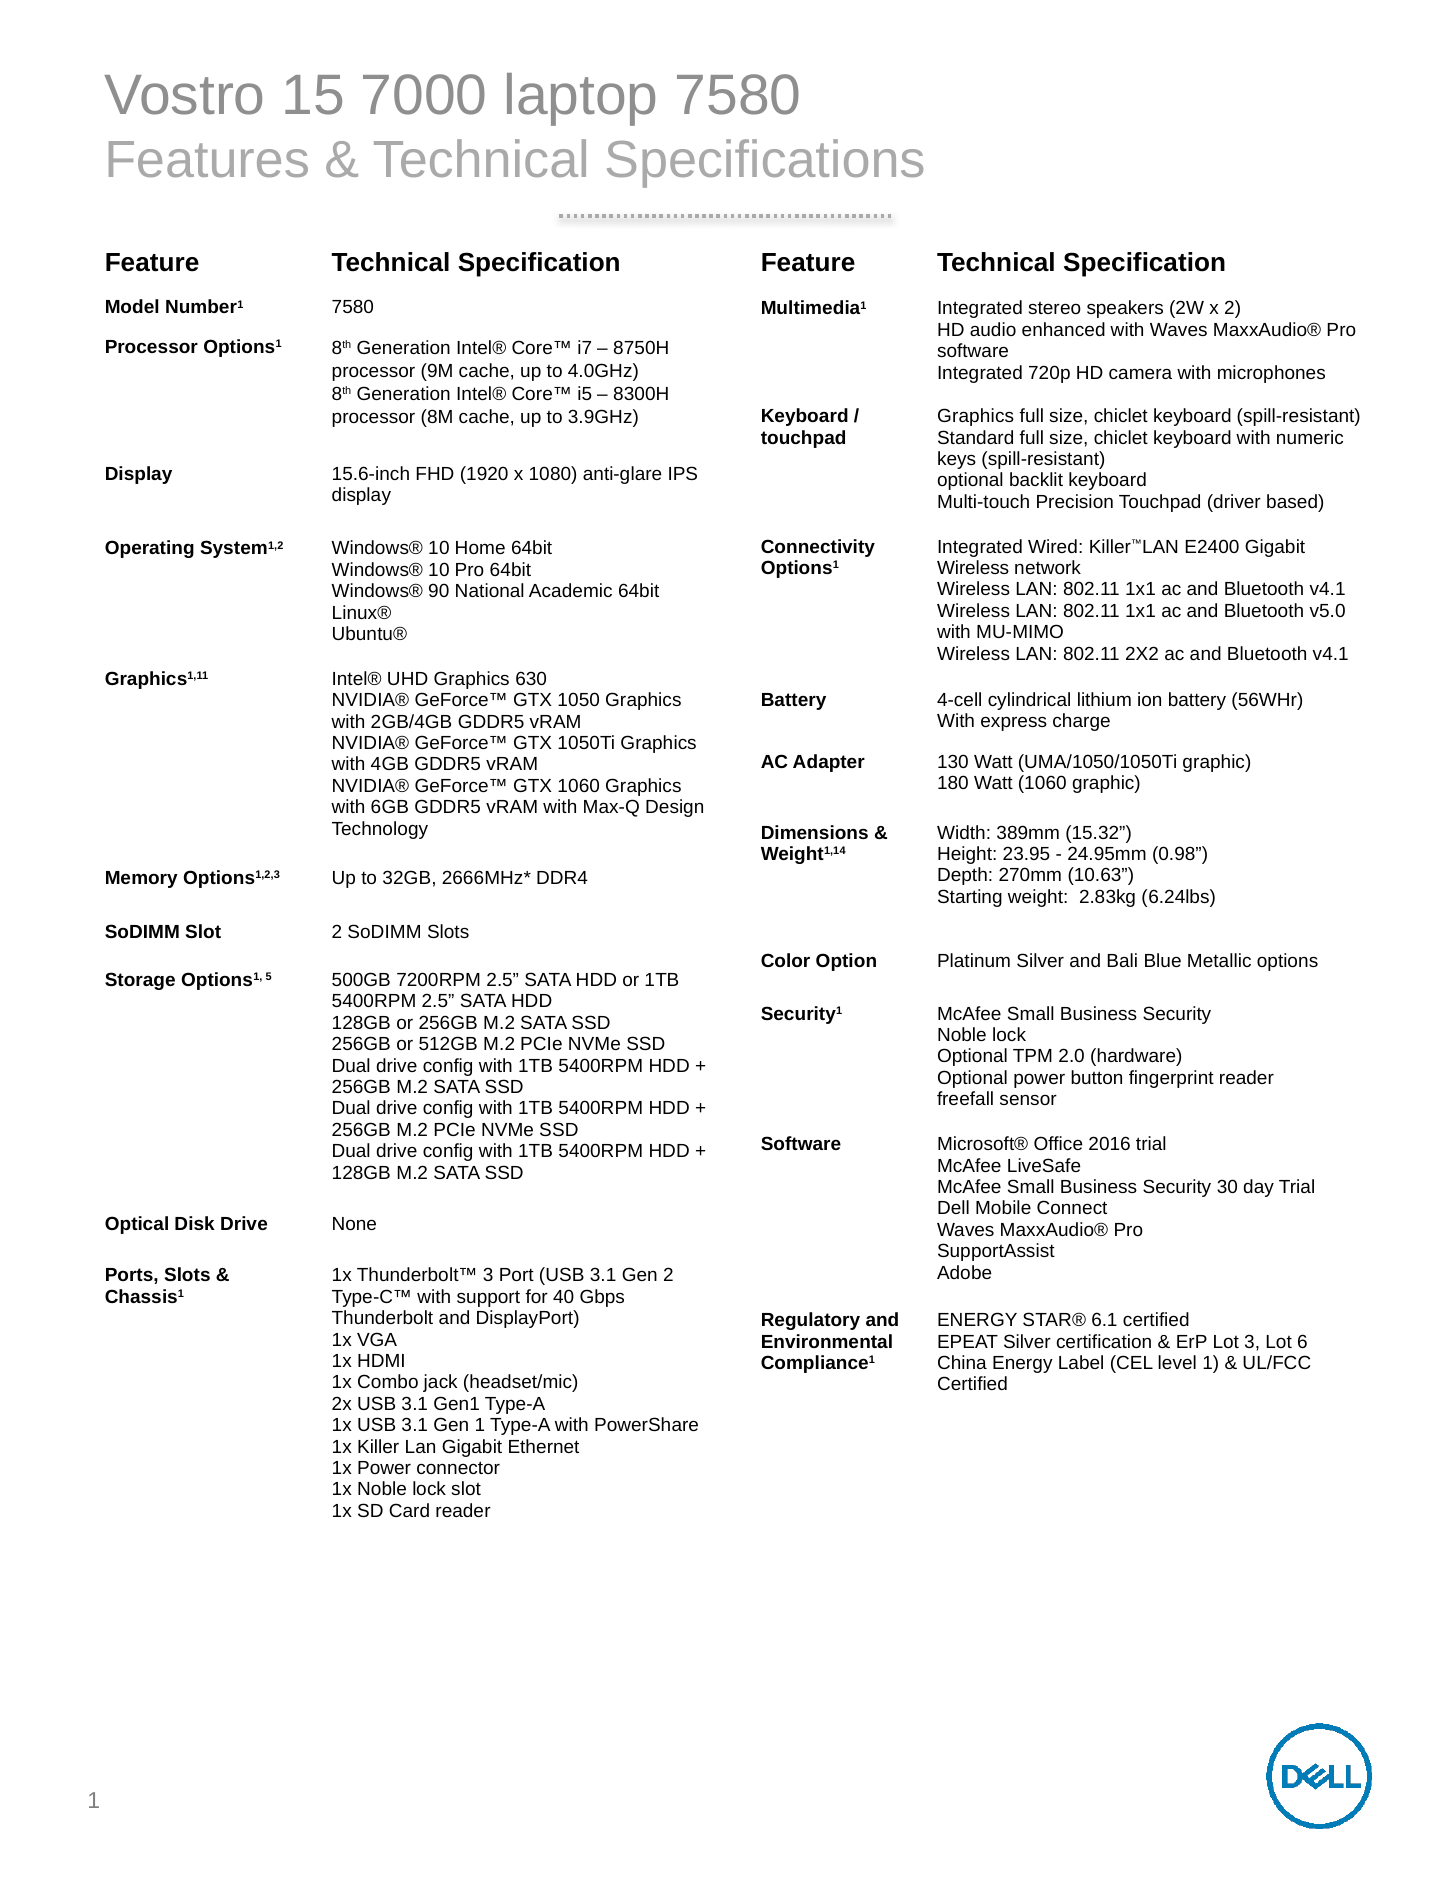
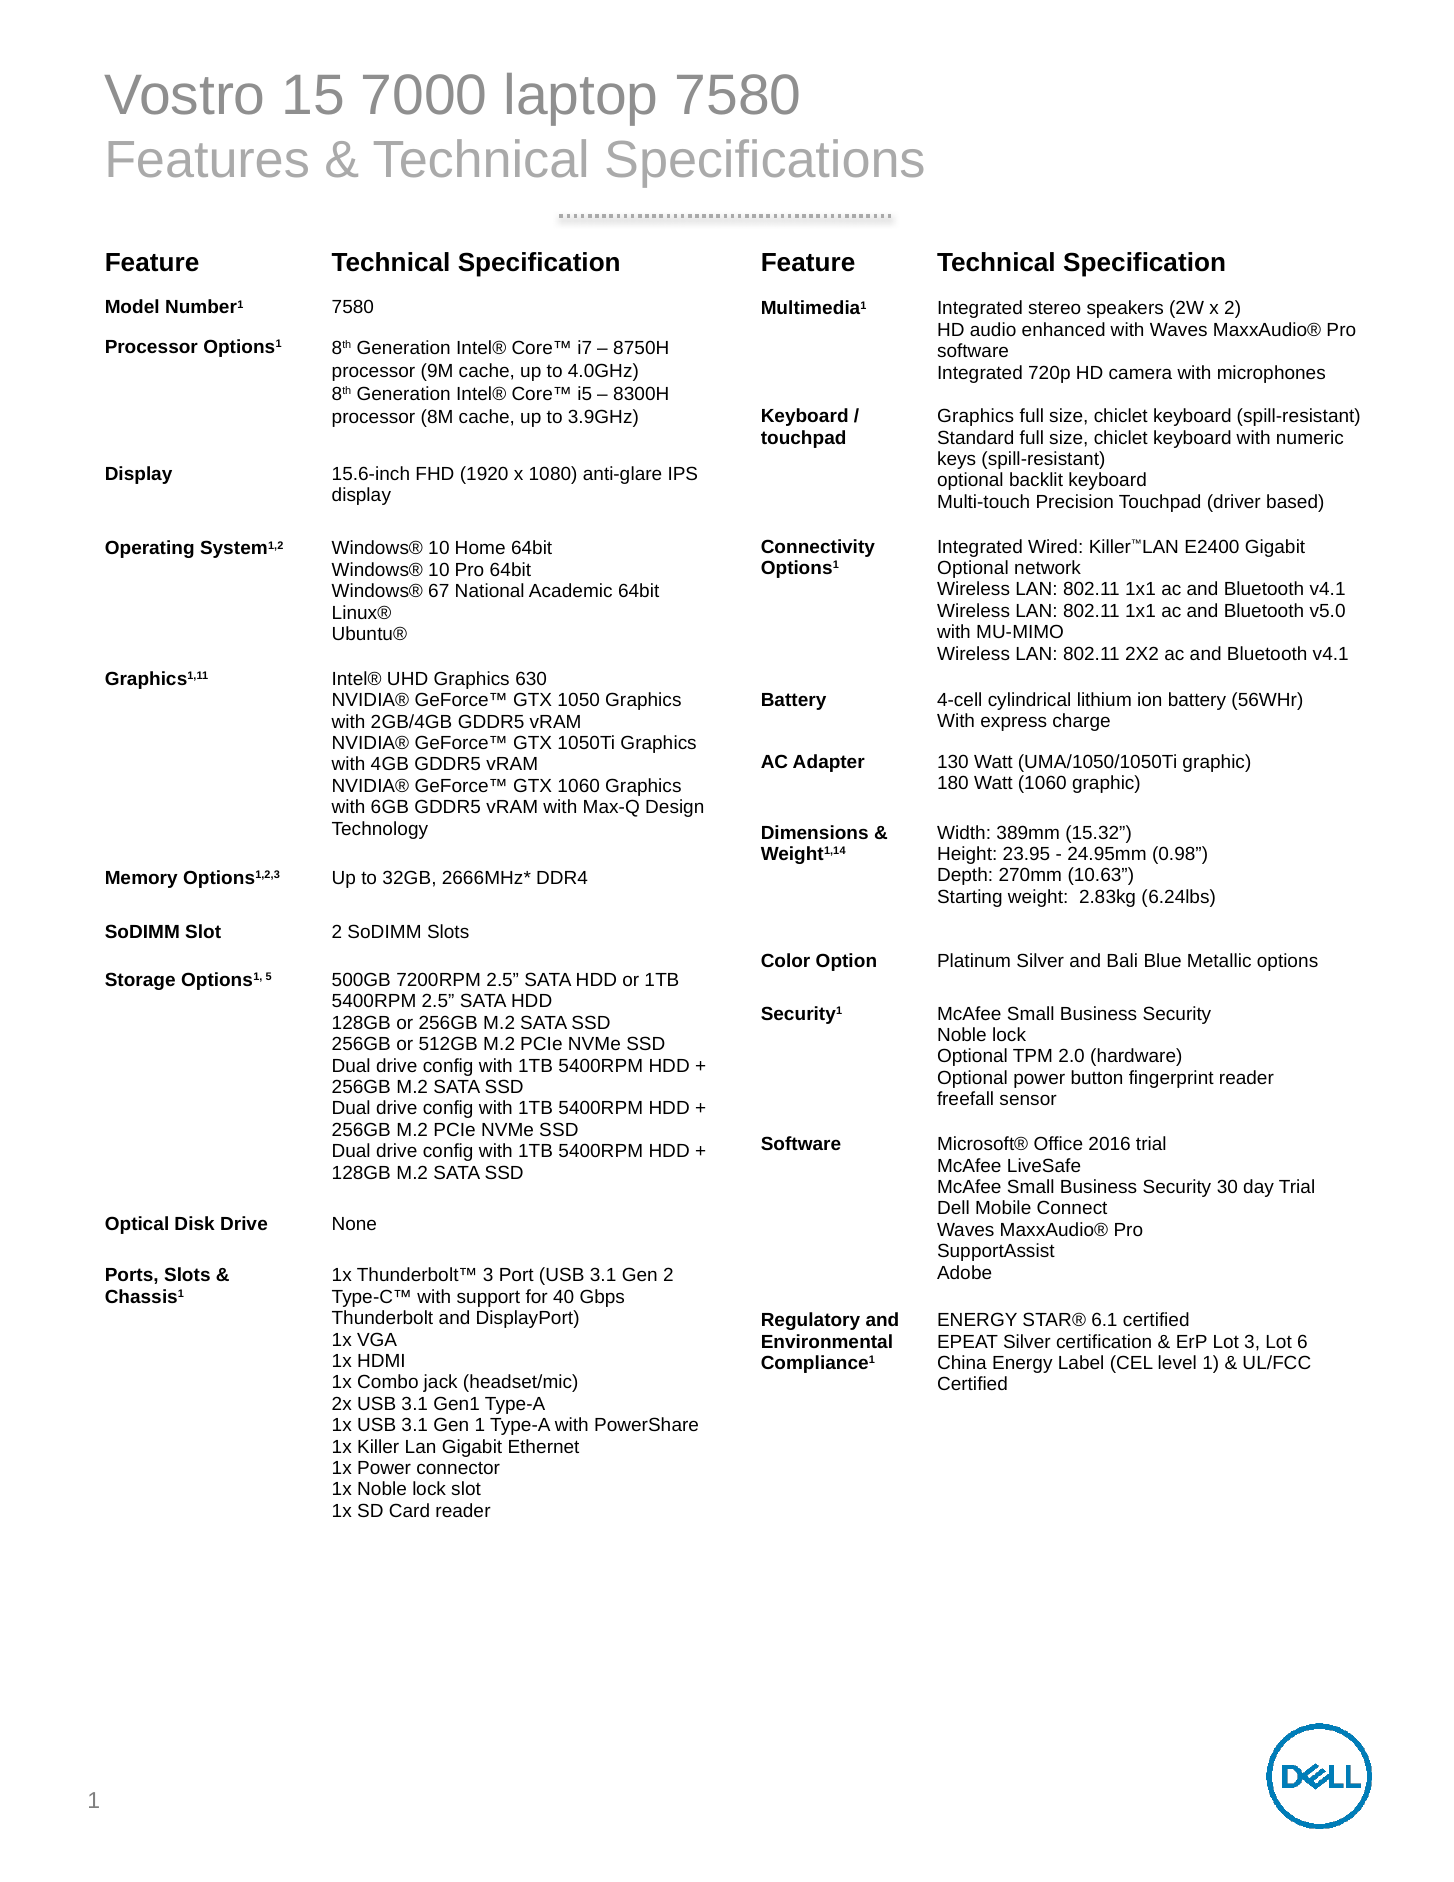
Wireless at (973, 568): Wireless -> Optional
90: 90 -> 67
